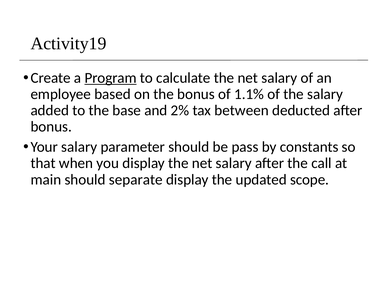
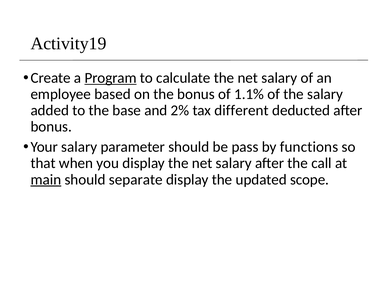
between: between -> different
constants: constants -> functions
main underline: none -> present
